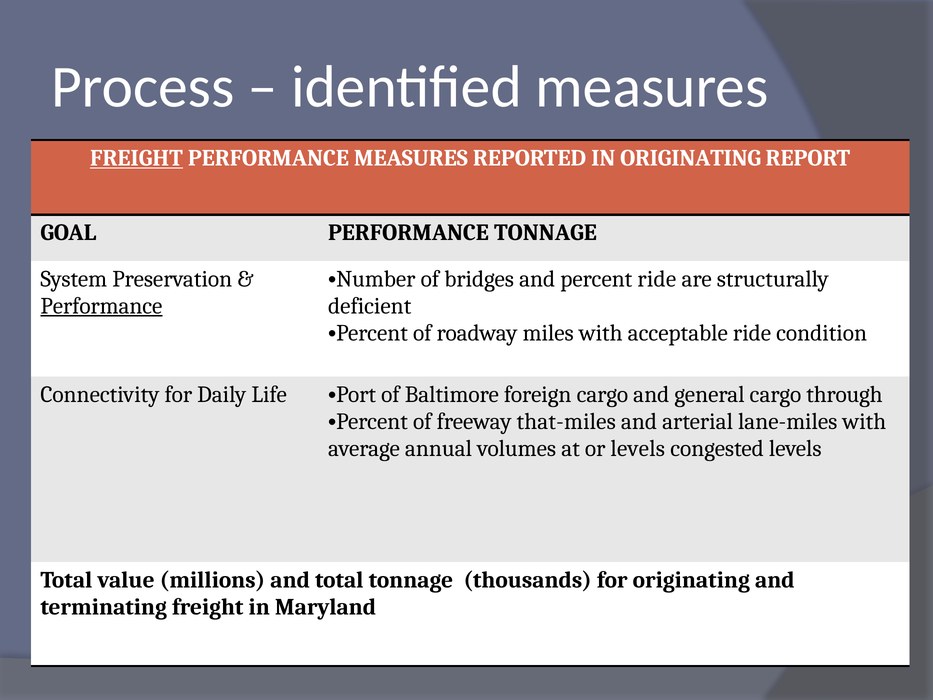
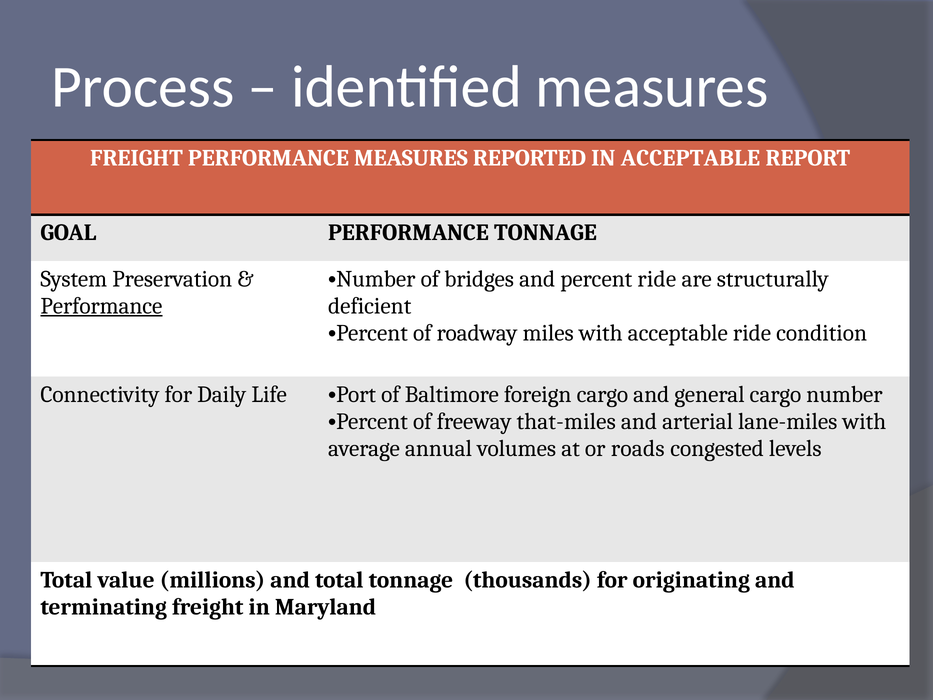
FREIGHT at (137, 158) underline: present -> none
IN ORIGINATING: ORIGINATING -> ACCEPTABLE
cargo through: through -> number
or levels: levels -> roads
